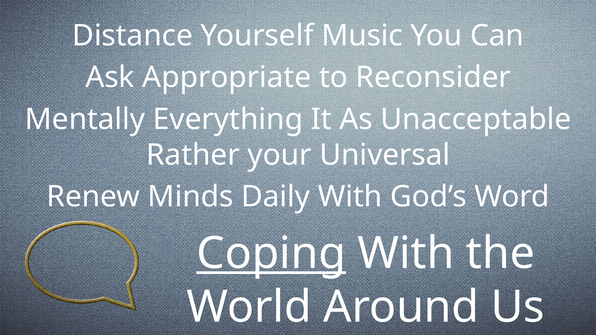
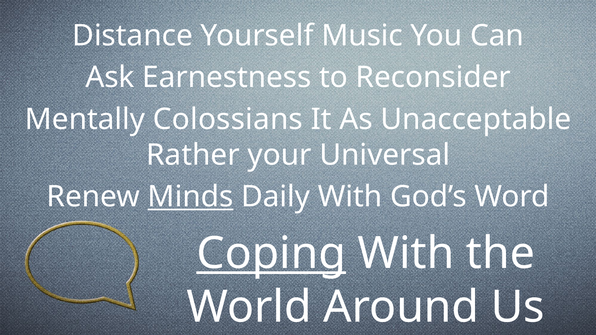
Appropriate: Appropriate -> Earnestness
Everything: Everything -> Colossians
Minds underline: none -> present
